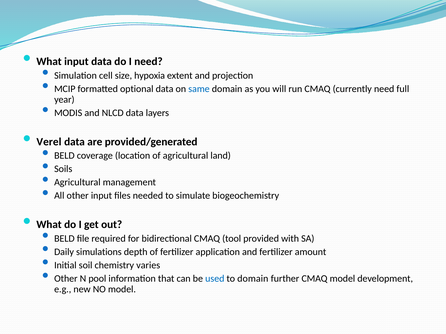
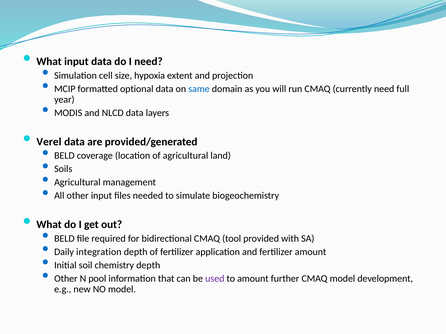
simulations: simulations -> integration
chemistry varies: varies -> depth
used colour: blue -> purple
to domain: domain -> amount
